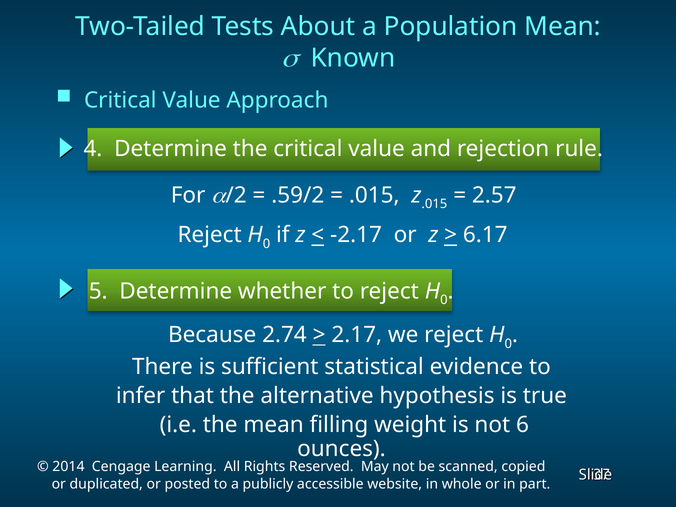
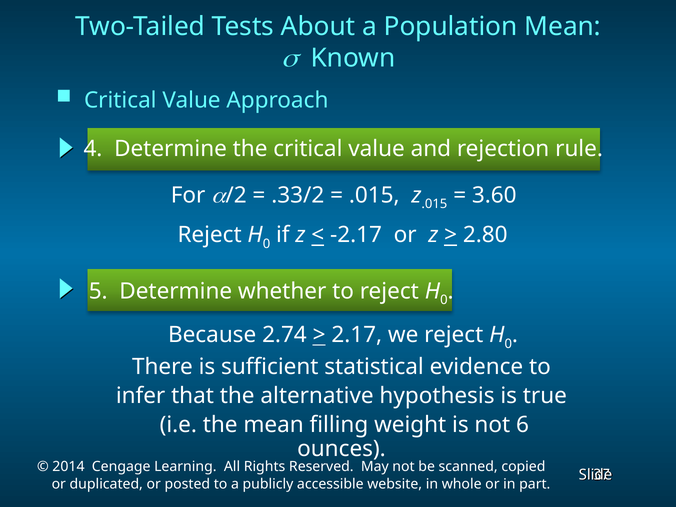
.59/2: .59/2 -> .33/2
2.57: 2.57 -> 3.60
6.17: 6.17 -> 2.80
